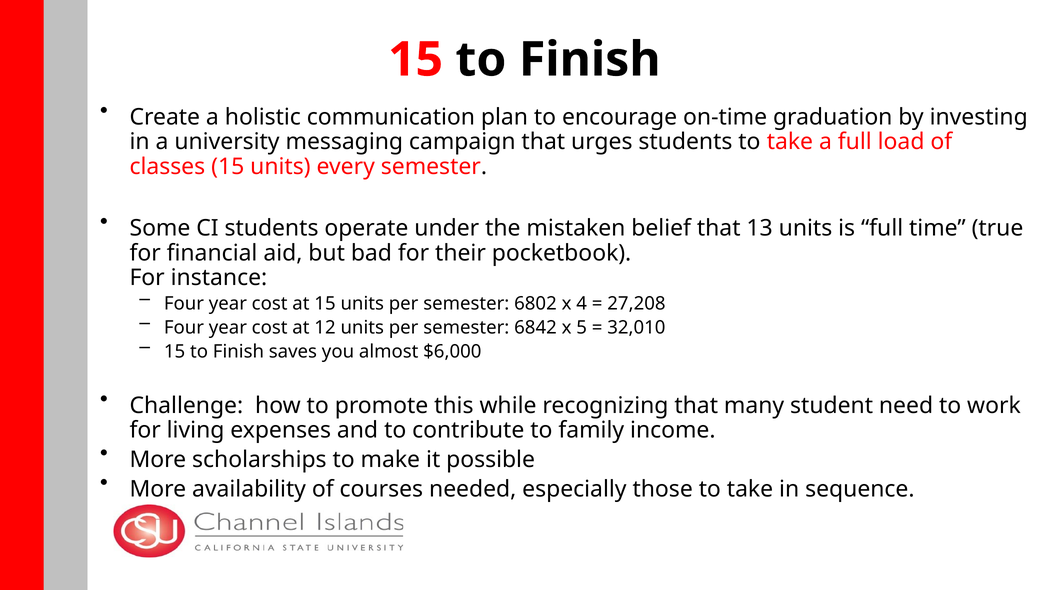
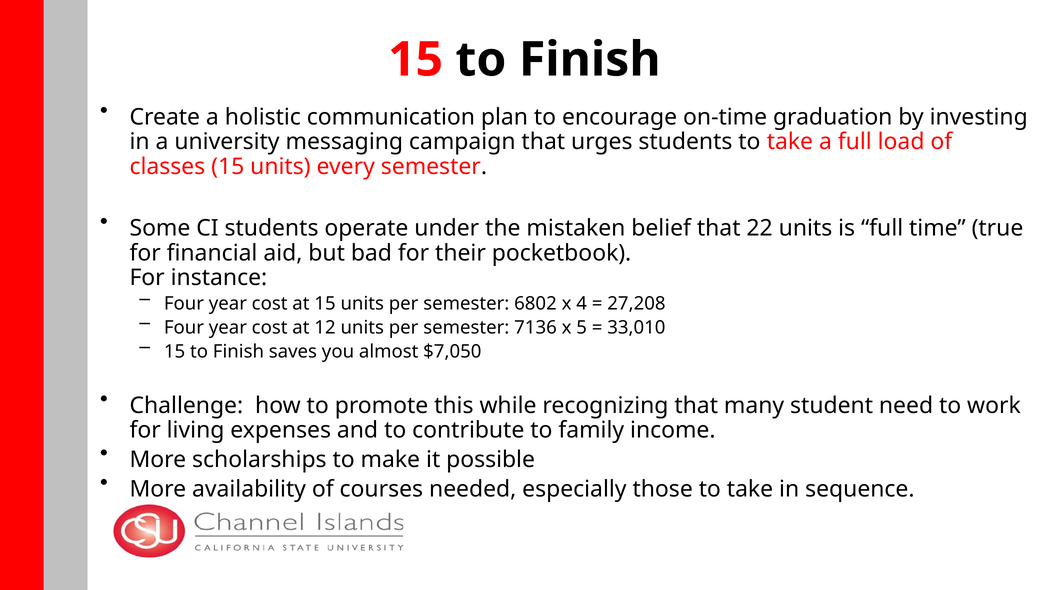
13: 13 -> 22
6842: 6842 -> 7136
32,010: 32,010 -> 33,010
$6,000: $6,000 -> $7,050
